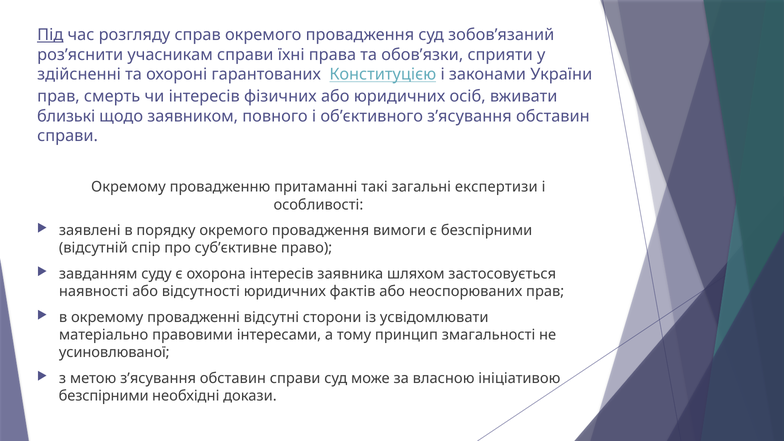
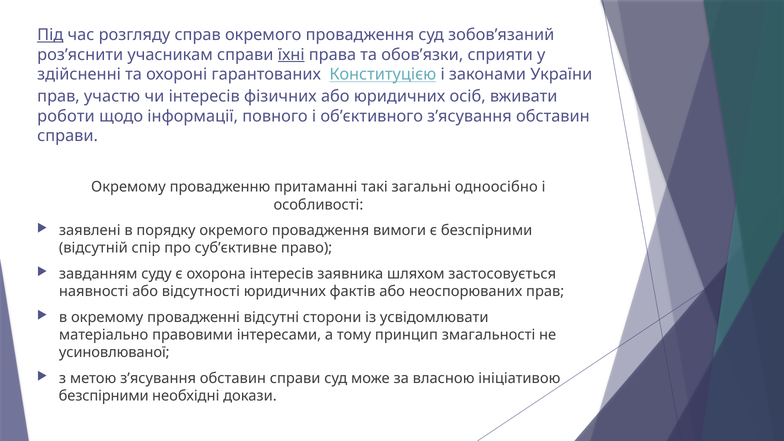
їхні underline: none -> present
смерть: смерть -> участю
близькі: близькі -> роботи
заявником: заявником -> інформації
експертизи: експертизи -> одноосібно
